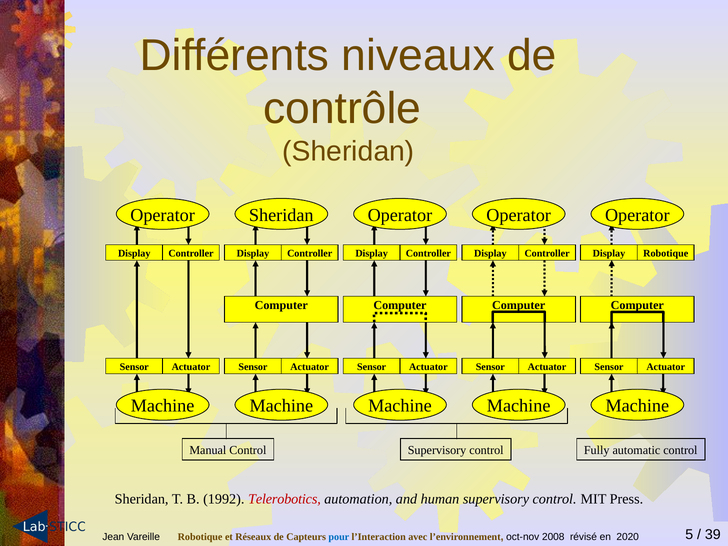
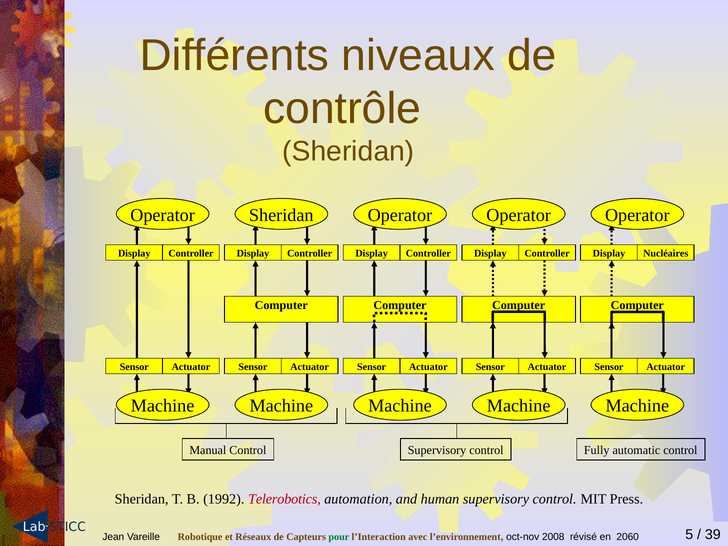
Display Robotique: Robotique -> Nucléaires
pour colour: blue -> green
2020: 2020 -> 2060
